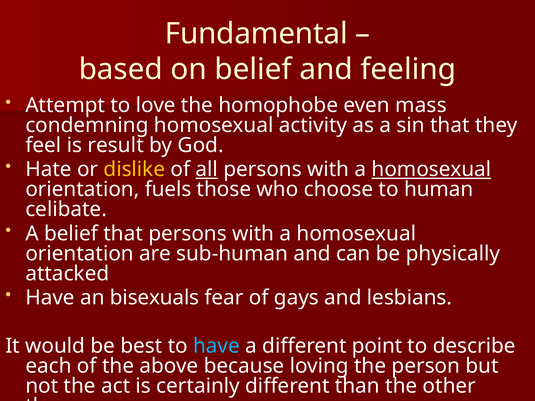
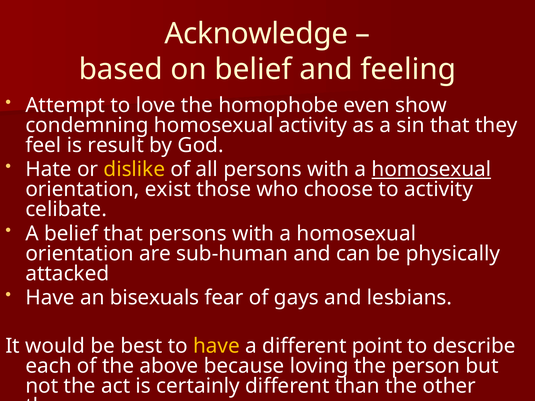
Fundamental: Fundamental -> Acknowledge
mass: mass -> show
all underline: present -> none
fuels: fuels -> exist
to human: human -> activity
have at (217, 346) colour: light blue -> yellow
